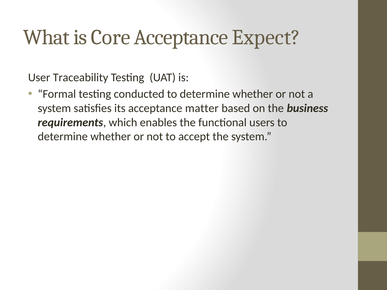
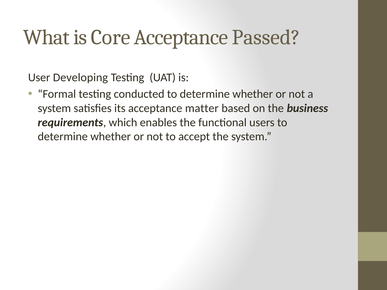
Expect: Expect -> Passed
Traceability: Traceability -> Developing
